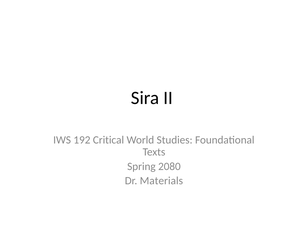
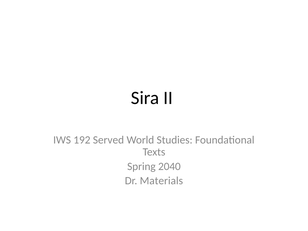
Critical: Critical -> Served
2080: 2080 -> 2040
